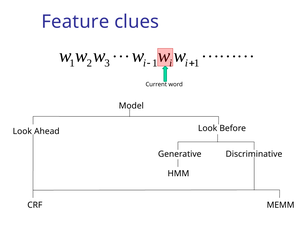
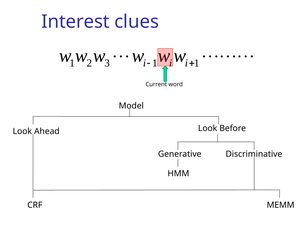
Feature: Feature -> Interest
